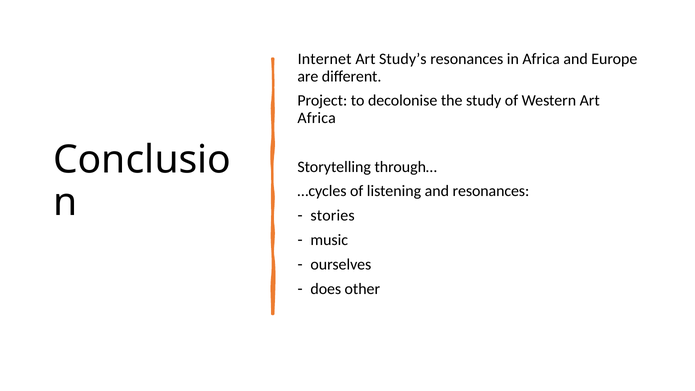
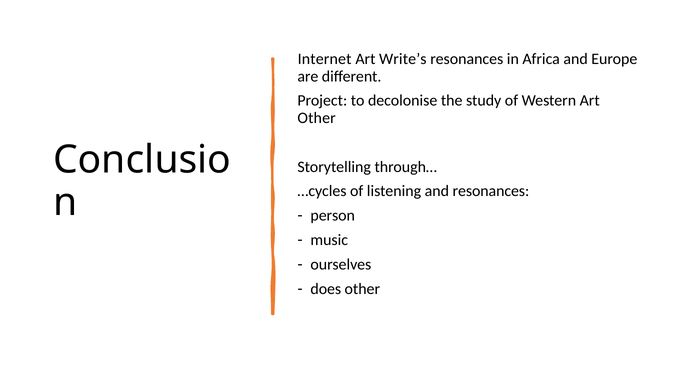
Study’s: Study’s -> Write’s
Africa at (317, 118): Africa -> Other
stories: stories -> person
